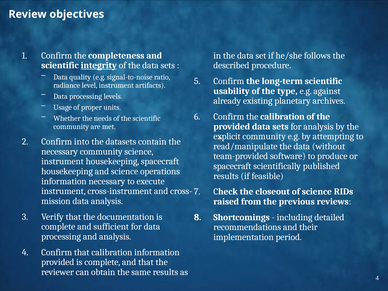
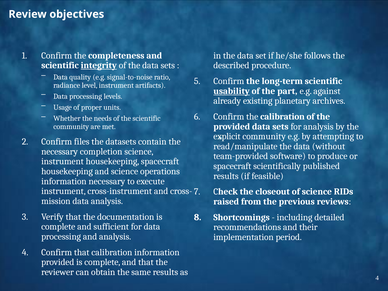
usability underline: none -> present
type: type -> part
into: into -> files
necessary community: community -> completion
